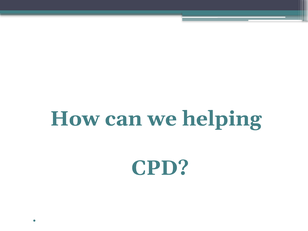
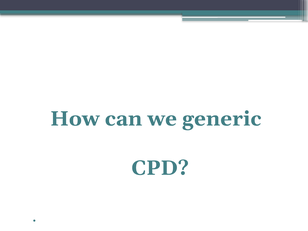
helping: helping -> generic
